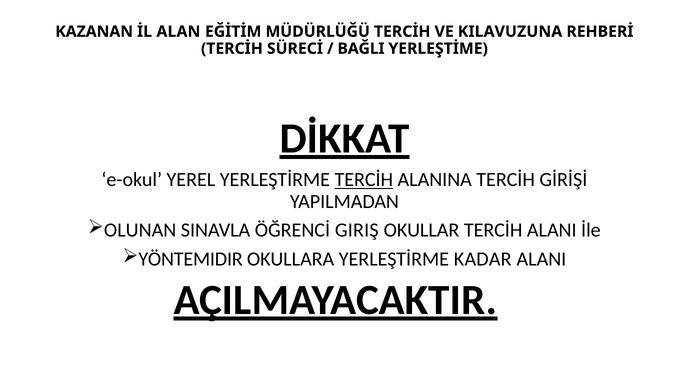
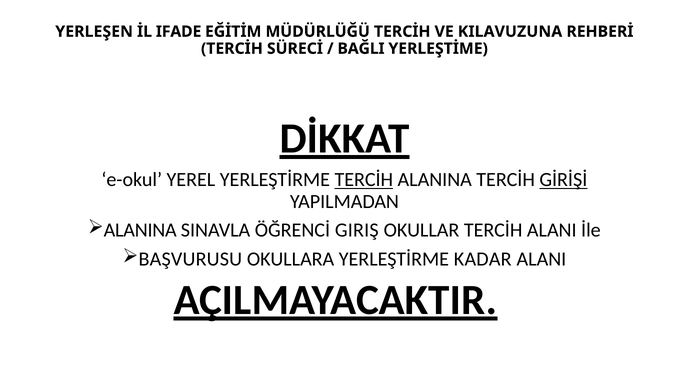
KAZANAN: KAZANAN -> YERLEŞEN
ALAN: ALAN -> IFADE
GİRİŞİ underline: none -> present
OLUNAN at (140, 231): OLUNAN -> ALANINA
YÖNTEMIDIR: YÖNTEMIDIR -> BAŞVURUSU
